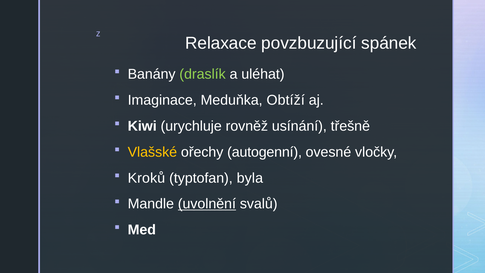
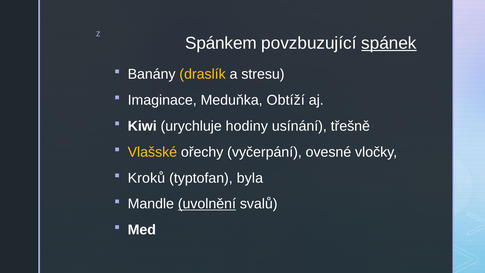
Relaxace: Relaxace -> Spánkem
spánek underline: none -> present
draslík colour: light green -> yellow
uléhat: uléhat -> stresu
rovněž: rovněž -> hodiny
autogenní: autogenní -> vyčerpání
